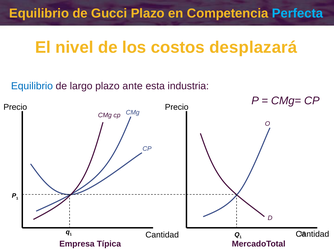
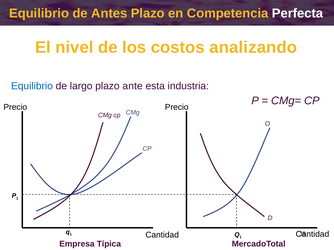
Gucci: Gucci -> Antes
Perfecta colour: light blue -> white
desplazará: desplazará -> analizando
